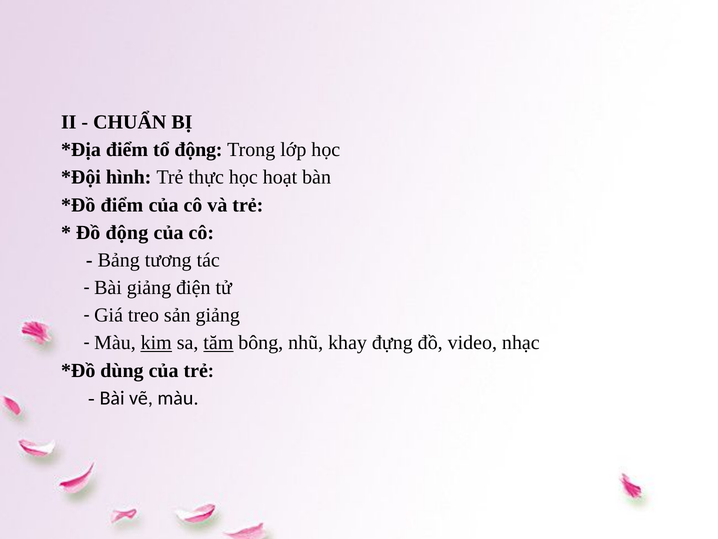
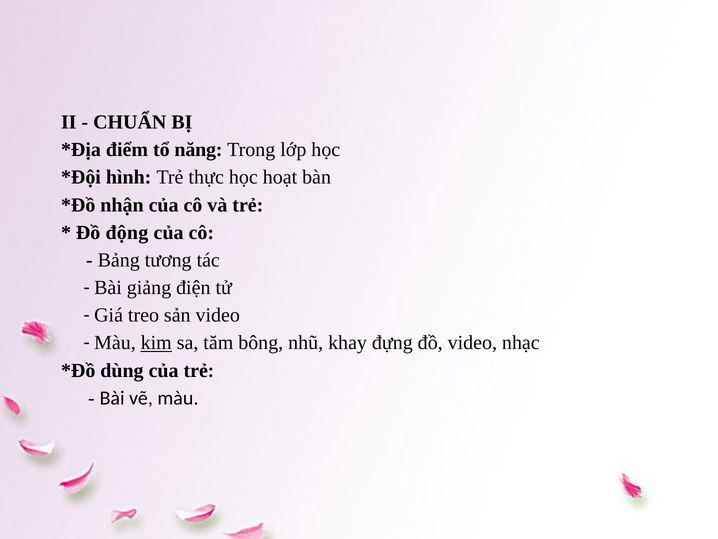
tổ động: động -> năng
điểm at (122, 205): điểm -> nhận
sản giảng: giảng -> video
tăm underline: present -> none
